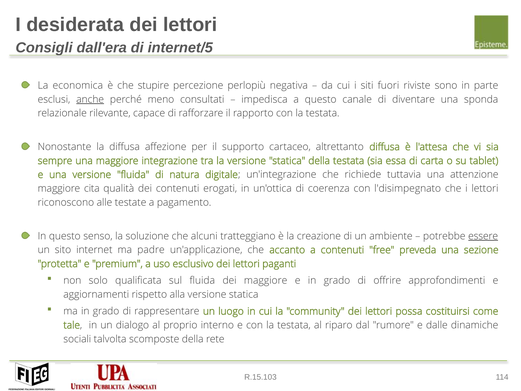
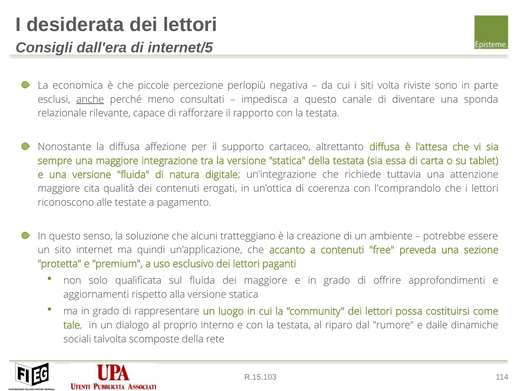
stupire: stupire -> piccole
fuori: fuori -> volta
l'disimpegnato: l'disimpegnato -> l'comprandolo
essere underline: present -> none
padre: padre -> quindi
